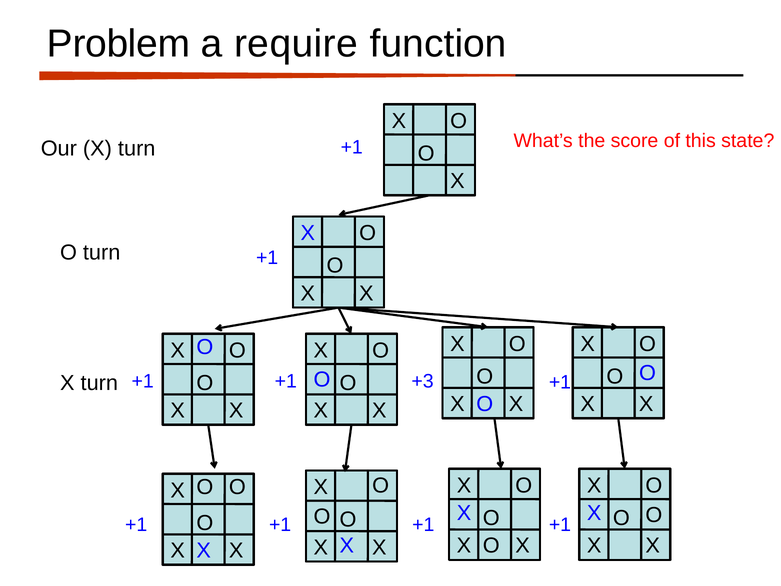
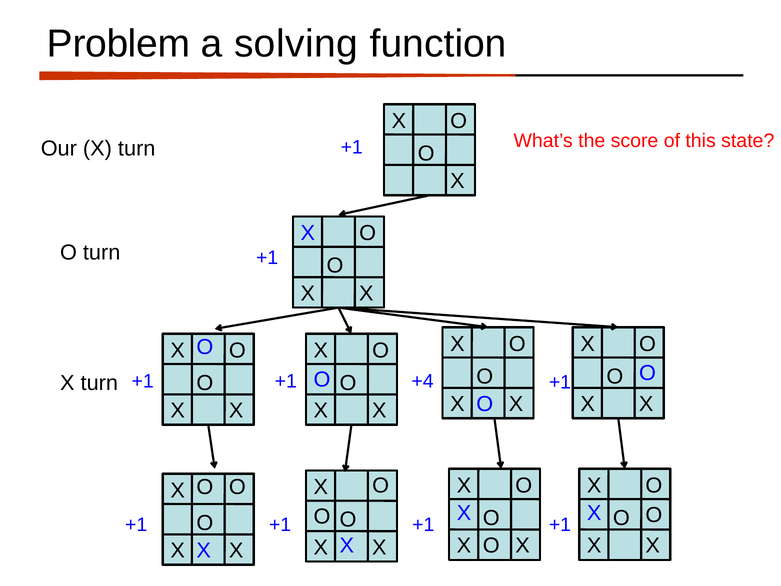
require: require -> solving
+3: +3 -> +4
